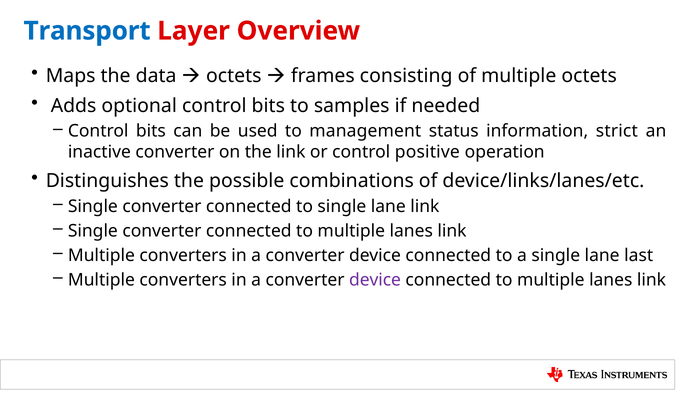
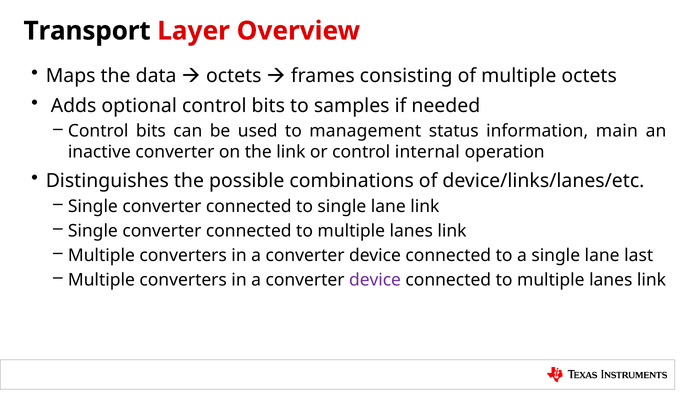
Transport colour: blue -> black
strict: strict -> main
positive: positive -> internal
